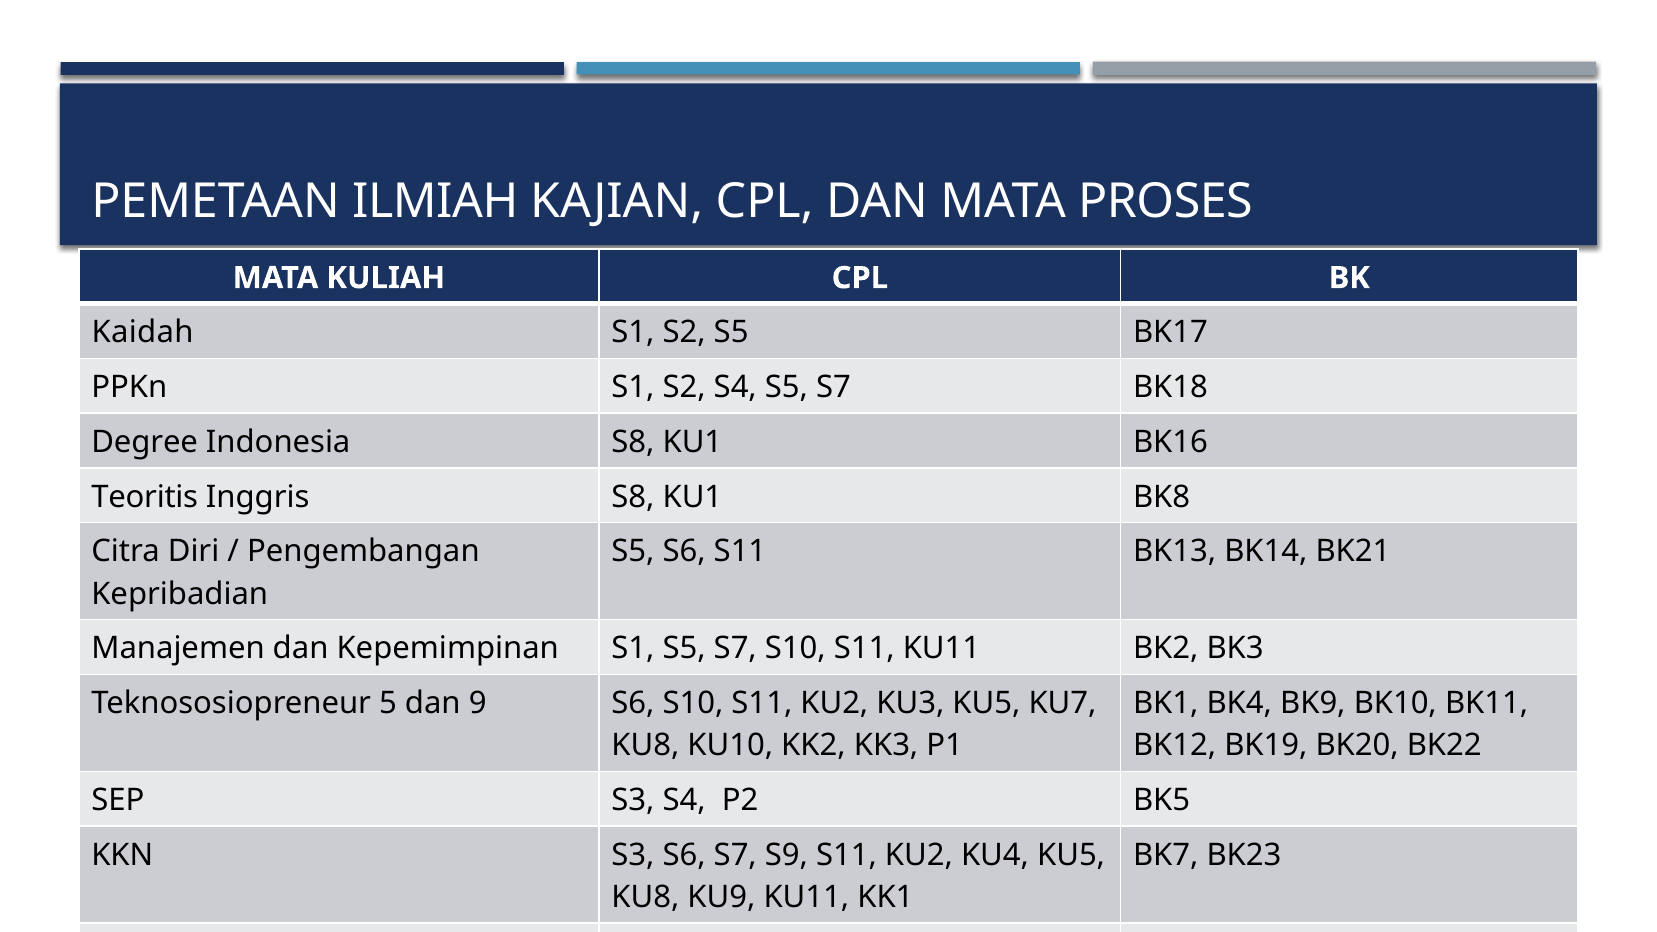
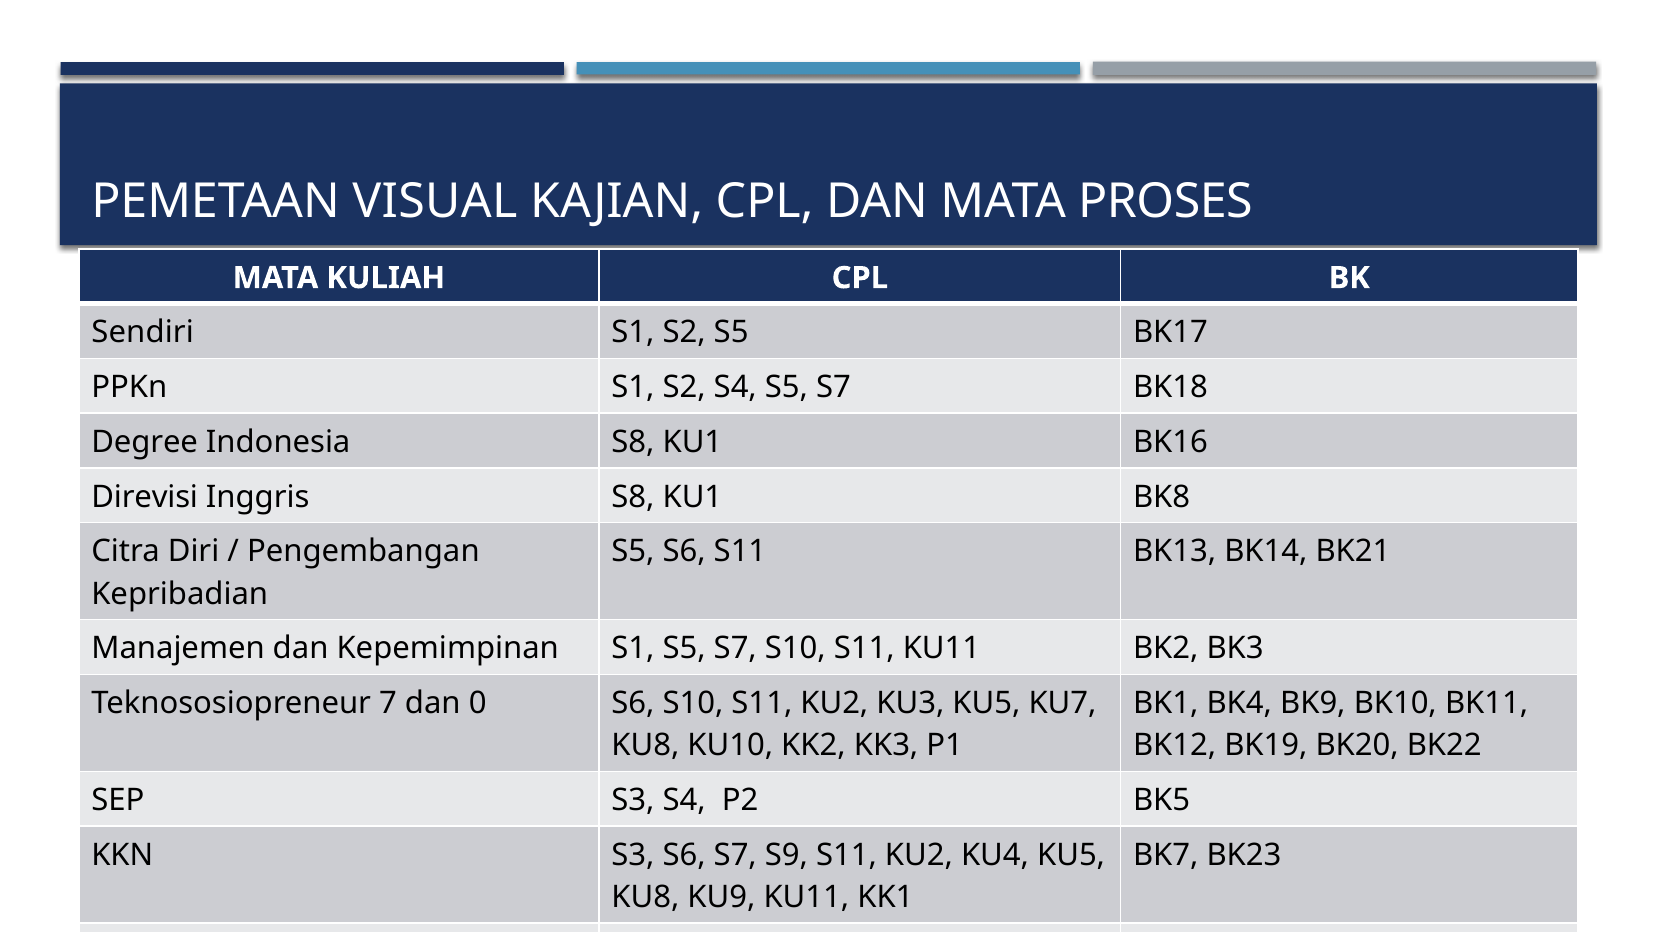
ILMIAH: ILMIAH -> VISUAL
Kaidah: Kaidah -> Sendiri
Teoritis: Teoritis -> Direvisi
5: 5 -> 7
9: 9 -> 0
